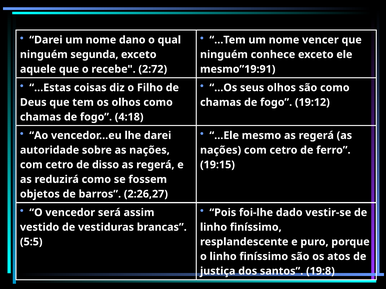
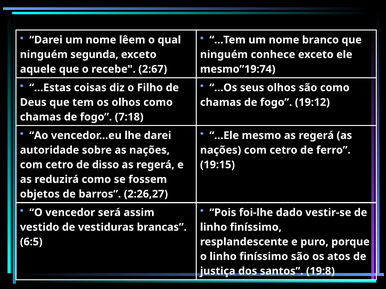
dano: dano -> lêem
vencer: vencer -> branco
2:72: 2:72 -> 2:67
mesmo”19:91: mesmo”19:91 -> mesmo”19:74
4:18: 4:18 -> 7:18
5:5: 5:5 -> 6:5
